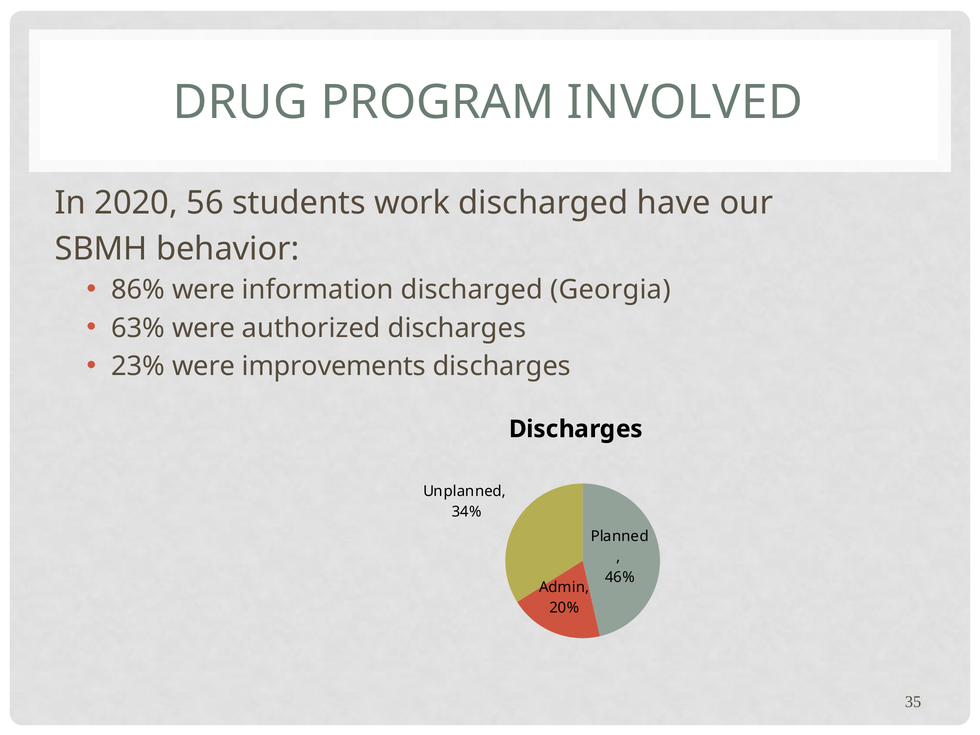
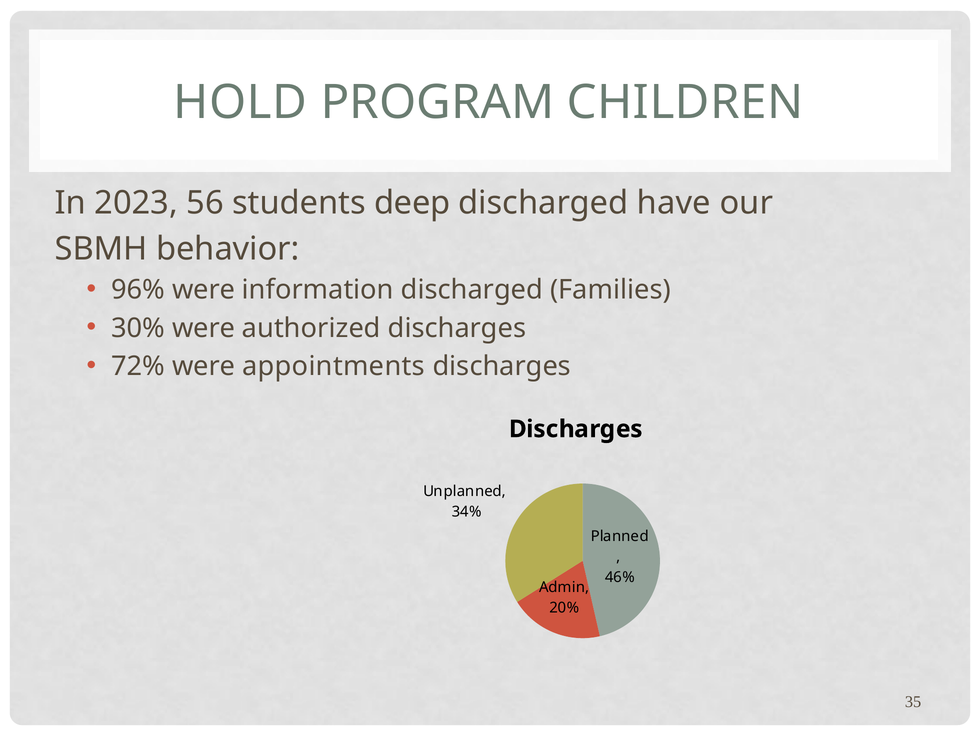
DRUG: DRUG -> HOLD
INVOLVED: INVOLVED -> CHILDREN
2020: 2020 -> 2023
work: work -> deep
86%: 86% -> 96%
Georgia: Georgia -> Families
63%: 63% -> 30%
23%: 23% -> 72%
improvements: improvements -> appointments
